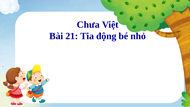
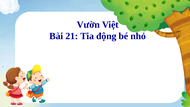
Chưa: Chưa -> Vườn
